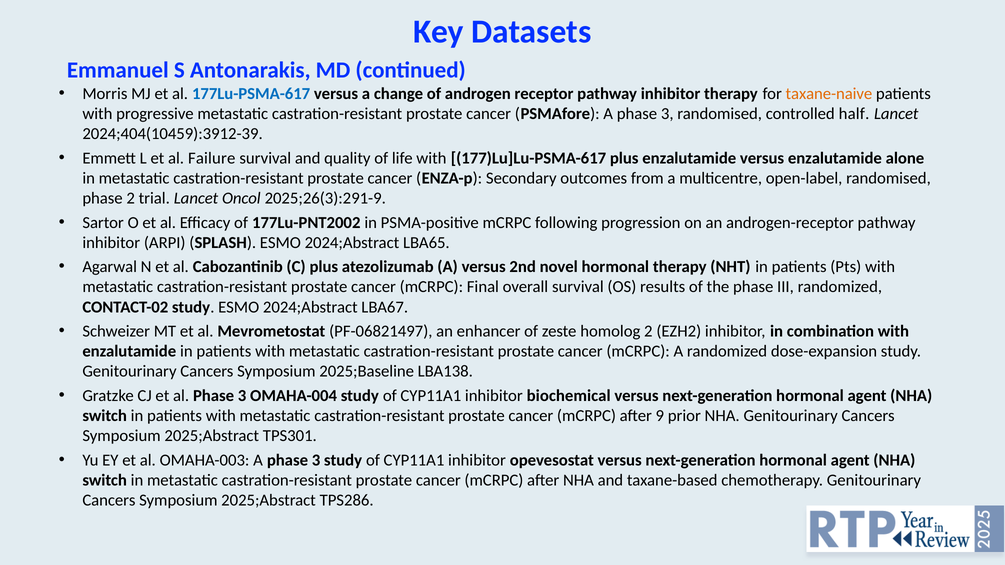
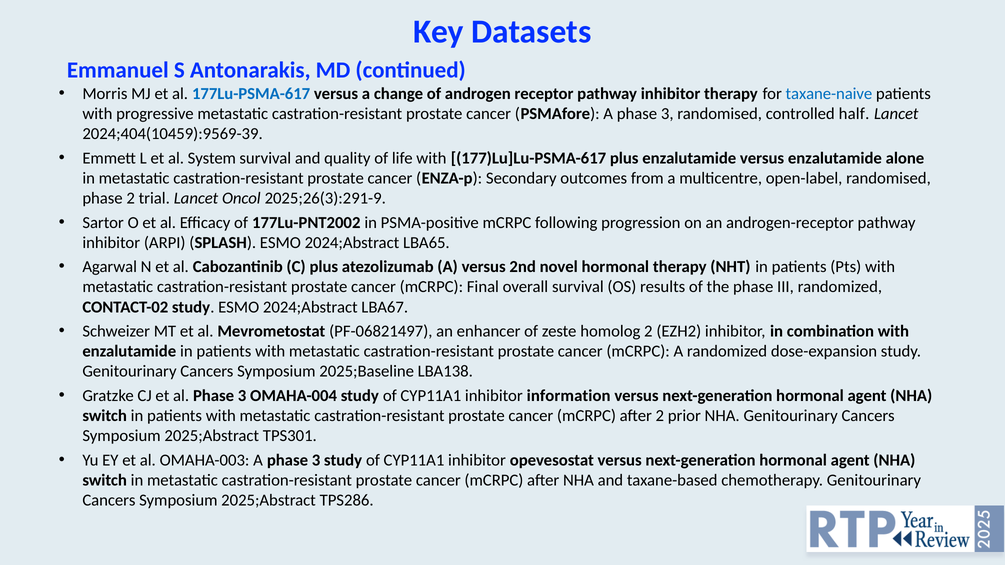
taxane-naive colour: orange -> blue
2024;404(10459):3912-39: 2024;404(10459):3912-39 -> 2024;404(10459):9569-39
Failure: Failure -> System
biochemical: biochemical -> information
after 9: 9 -> 2
